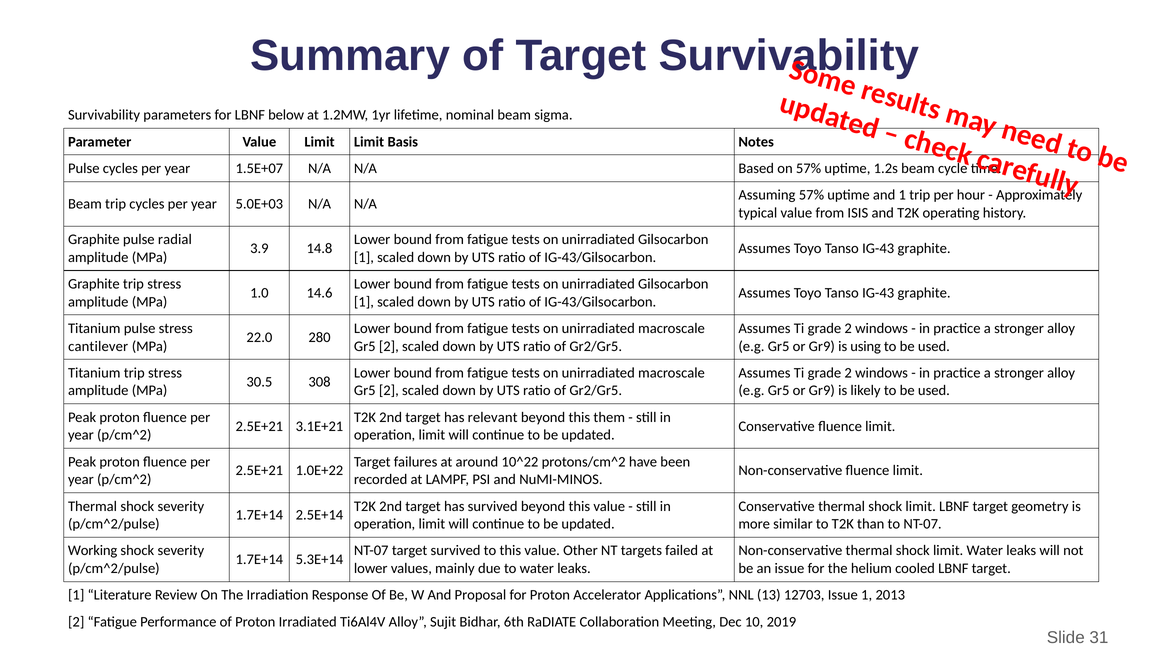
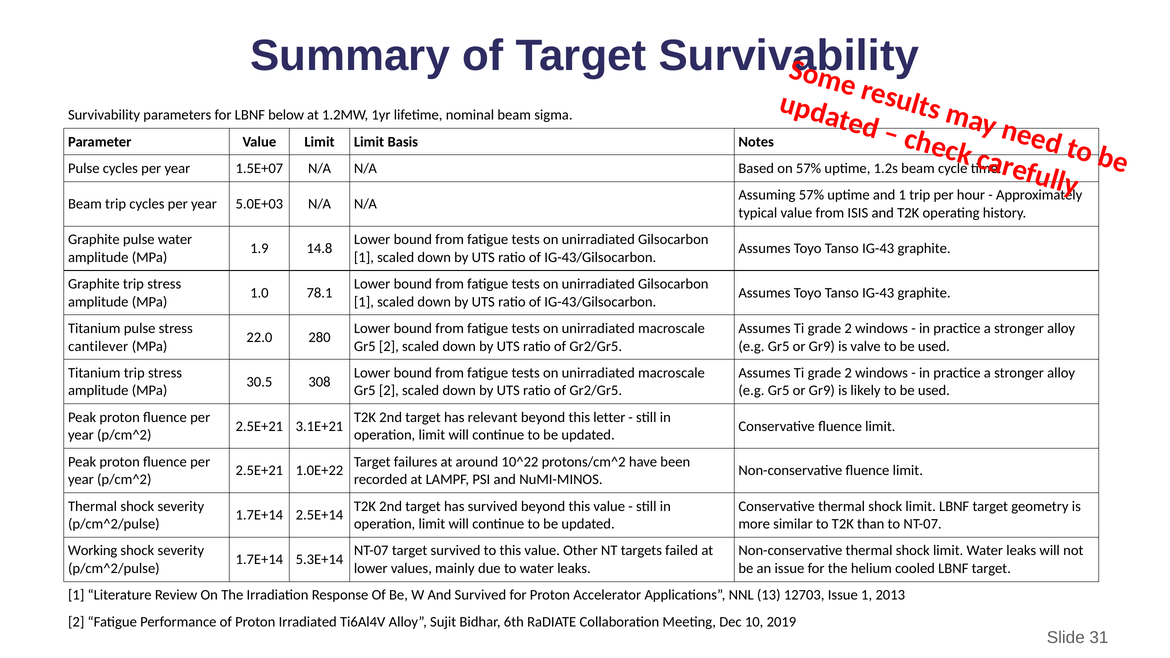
pulse radial: radial -> water
3.9: 3.9 -> 1.9
14.6: 14.6 -> 78.1
using: using -> valve
them: them -> letter
And Proposal: Proposal -> Survived
